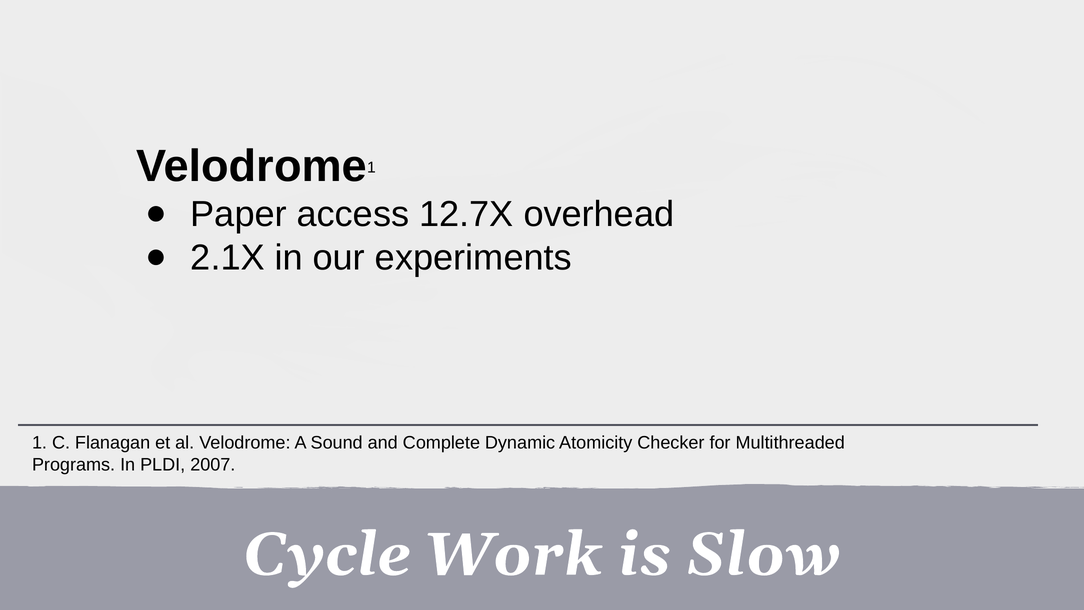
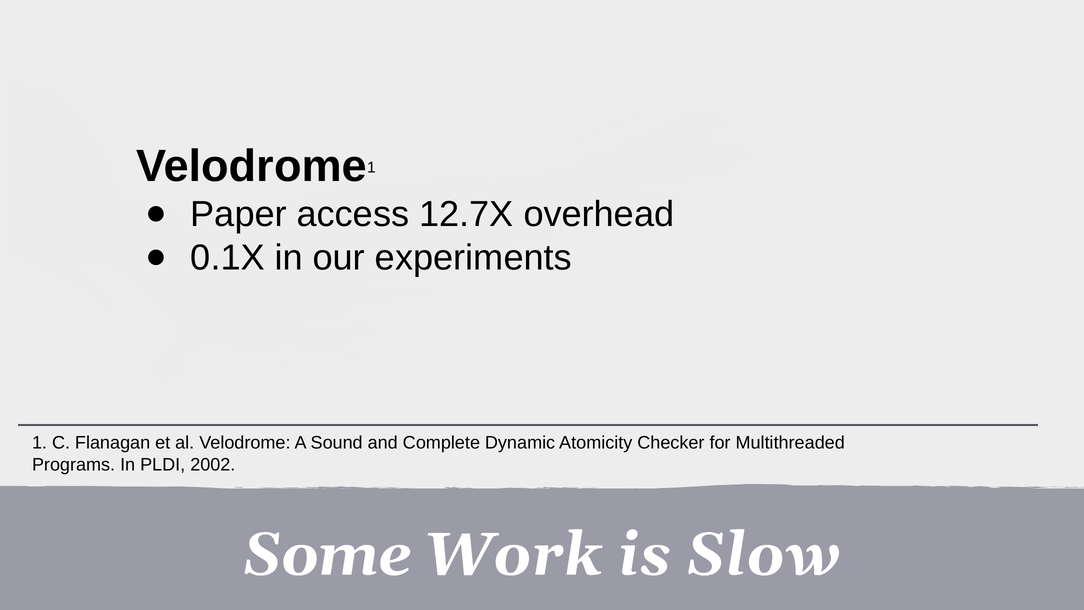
2.1X: 2.1X -> 0.1X
2007: 2007 -> 2002
Cycle: Cycle -> Some
